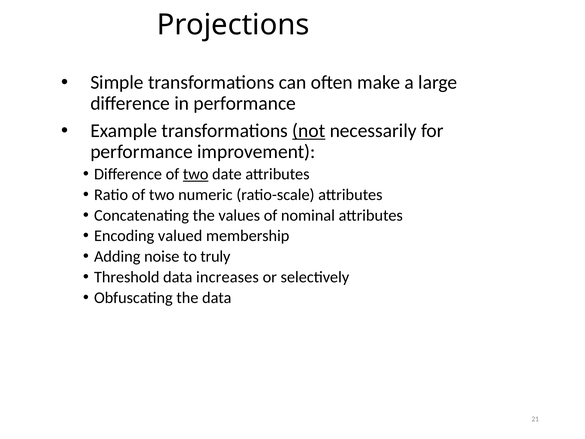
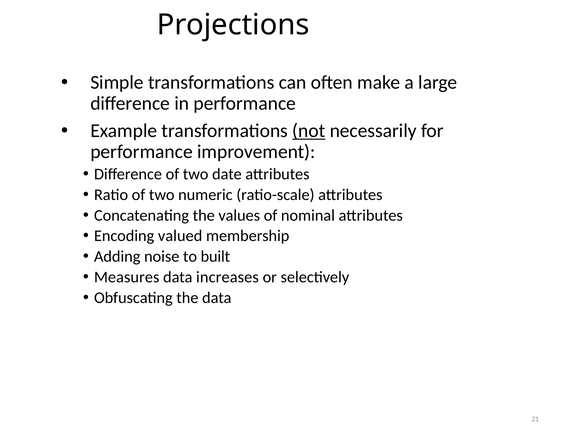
two at (196, 174) underline: present -> none
truly: truly -> built
Threshold: Threshold -> Measures
